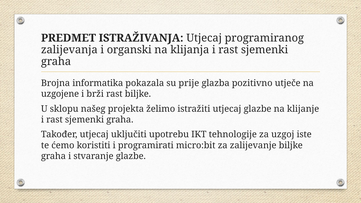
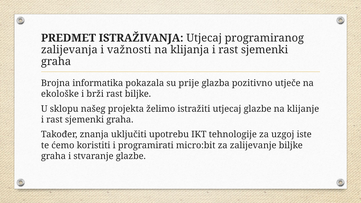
organski: organski -> važnosti
uzgojene: uzgojene -> ekološke
Također utjecaj: utjecaj -> znanja
